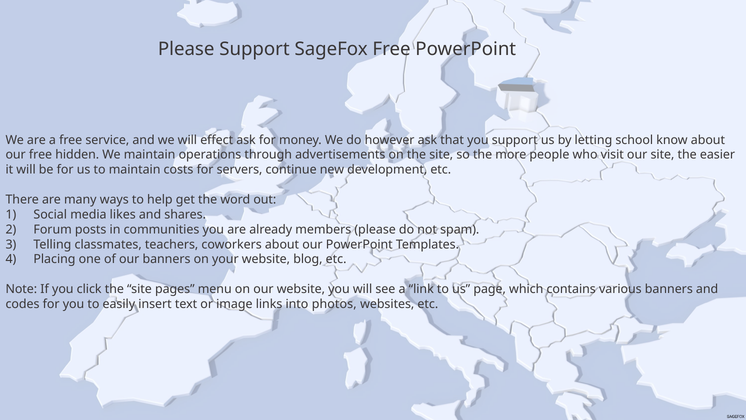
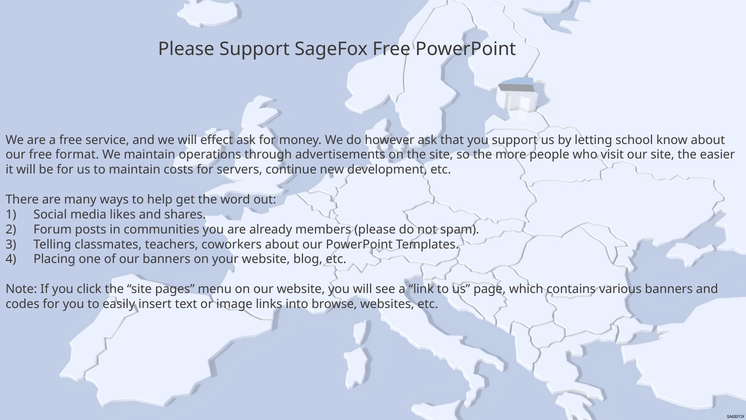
hidden: hidden -> format
photos: photos -> browse
